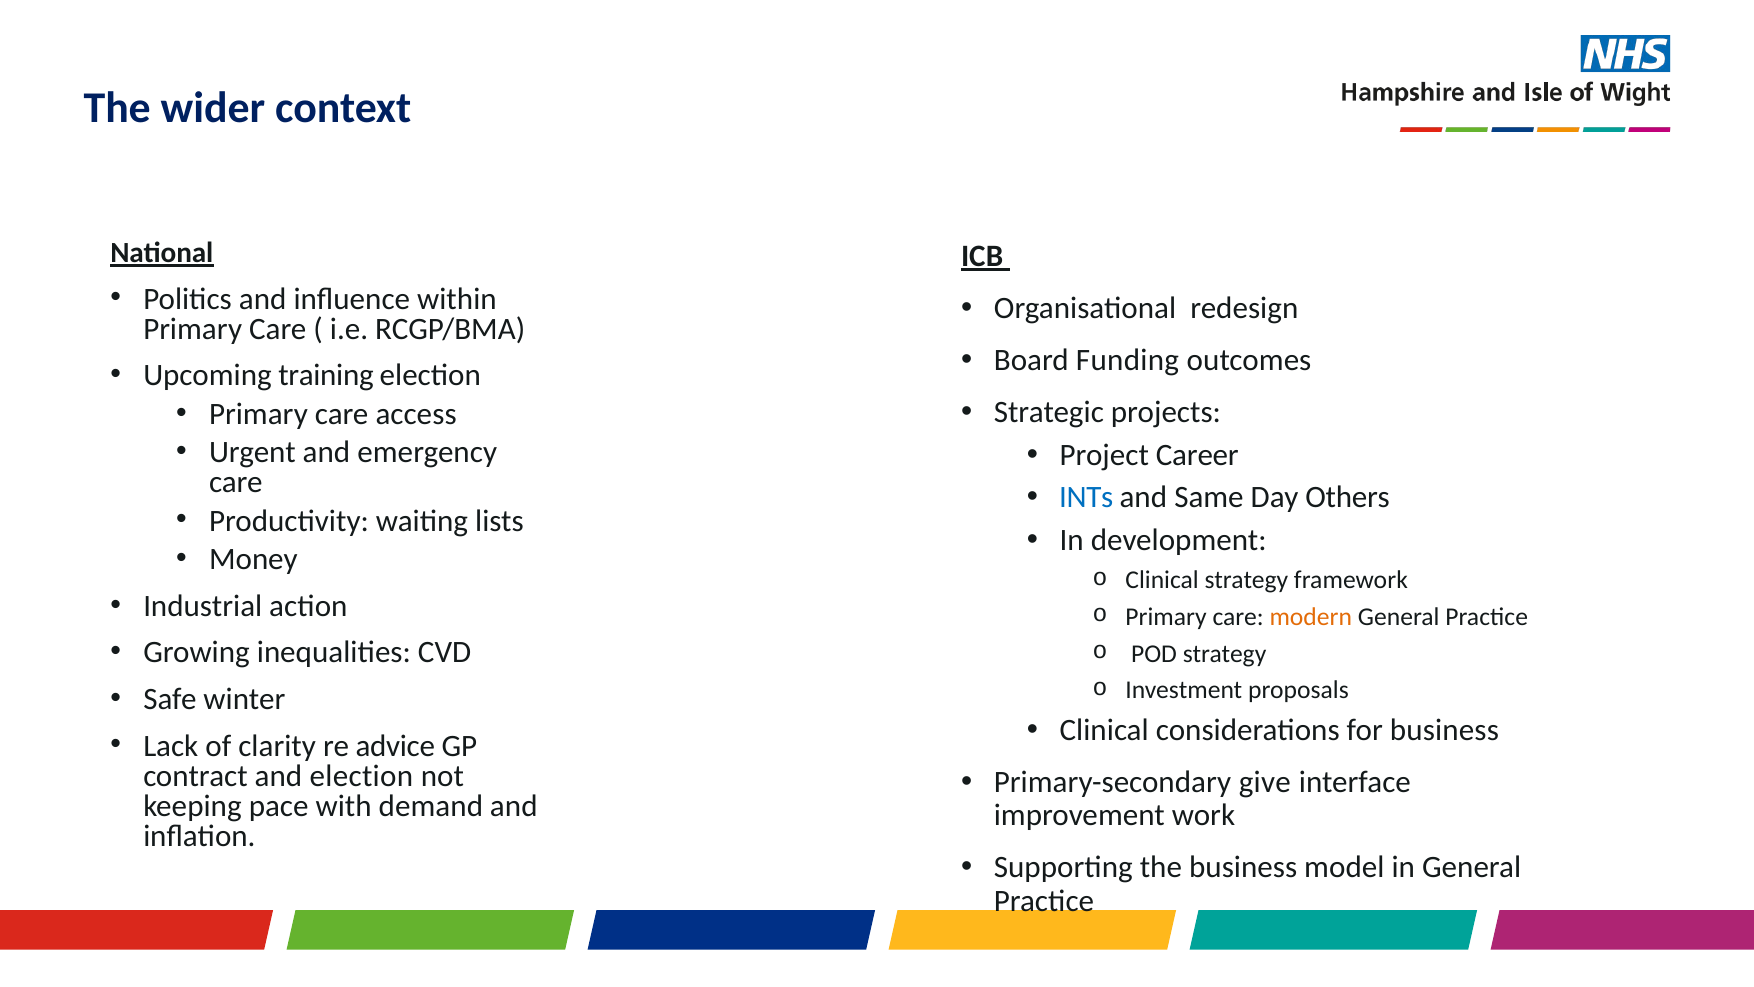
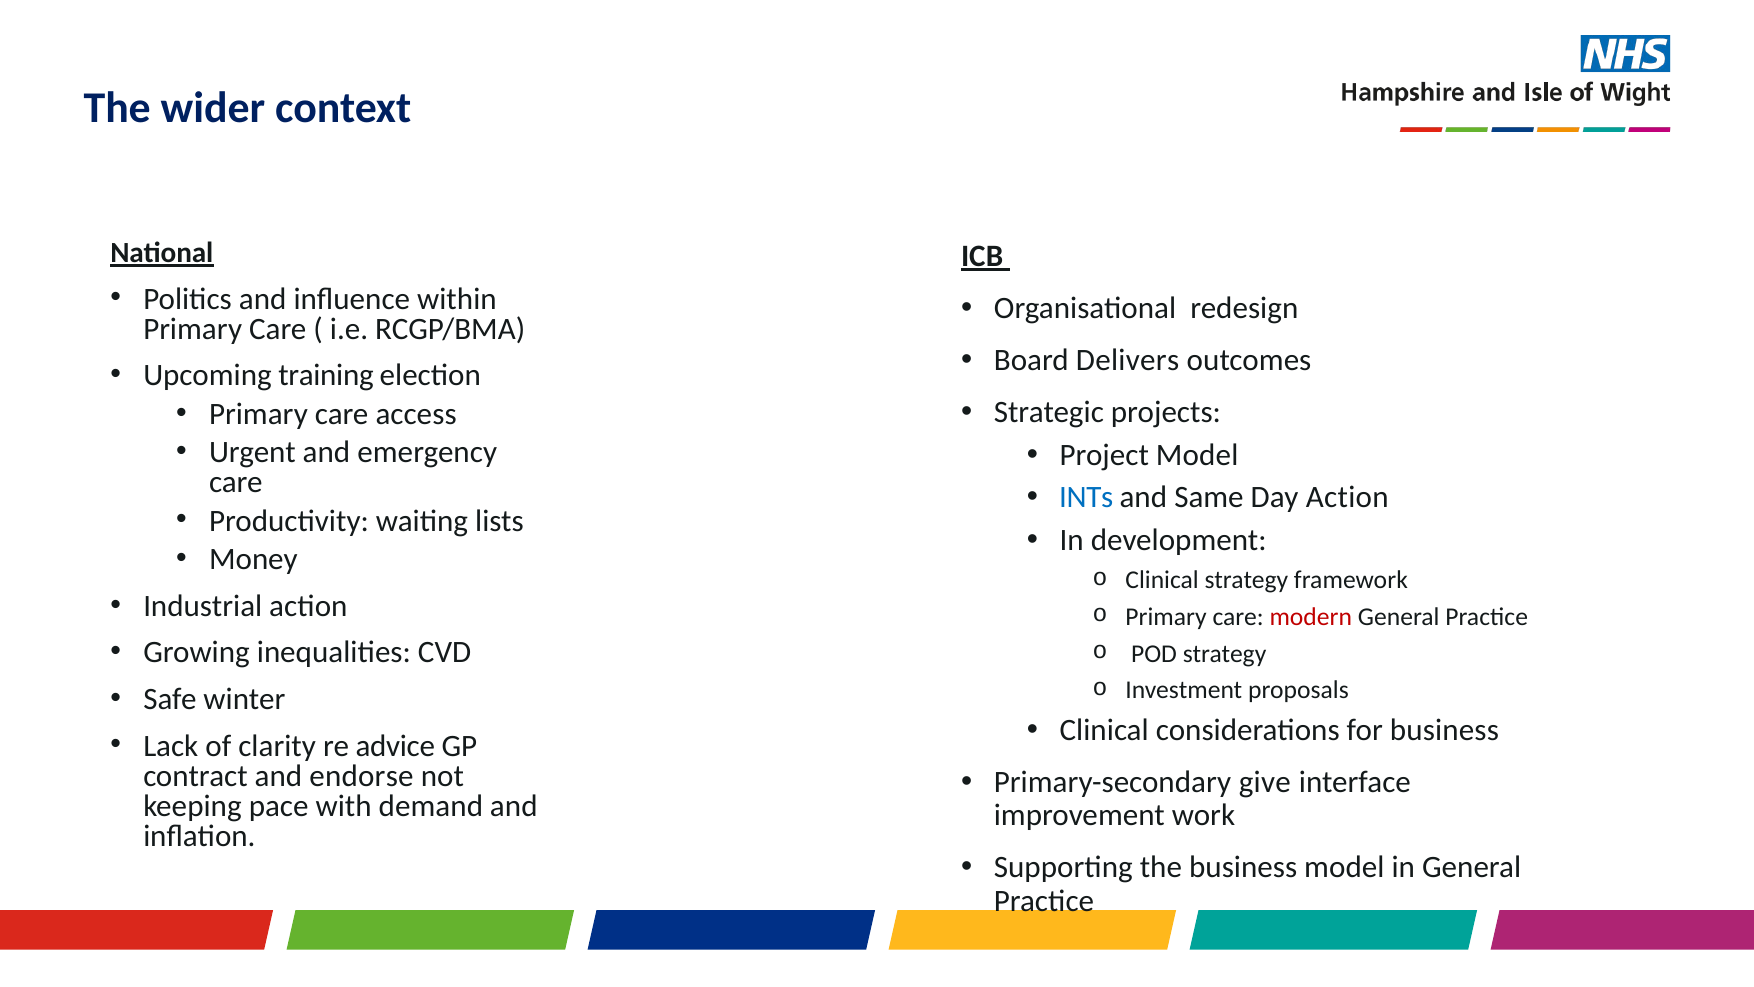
Funding: Funding -> Delivers
Project Career: Career -> Model
Day Others: Others -> Action
modern colour: orange -> red
and election: election -> endorse
